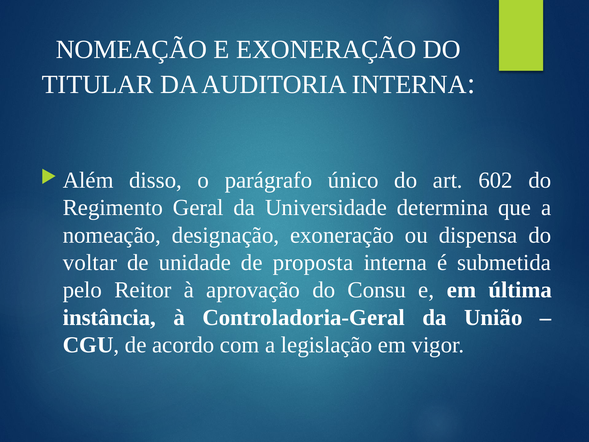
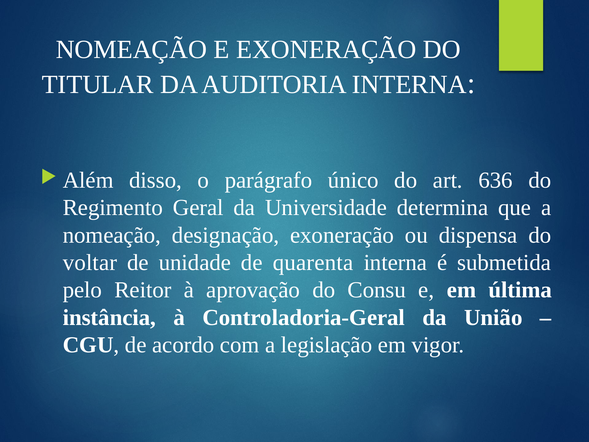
602: 602 -> 636
proposta: proposta -> quarenta
